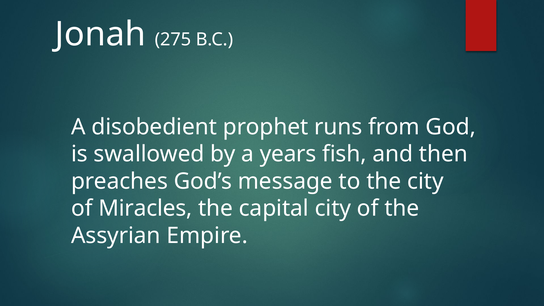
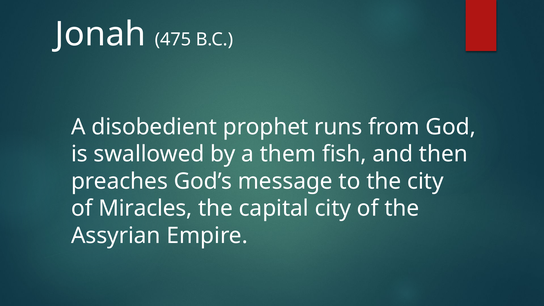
275: 275 -> 475
years: years -> them
